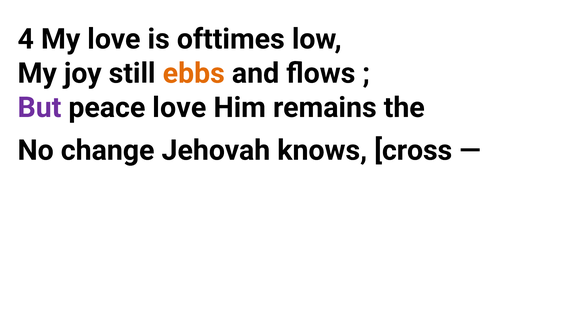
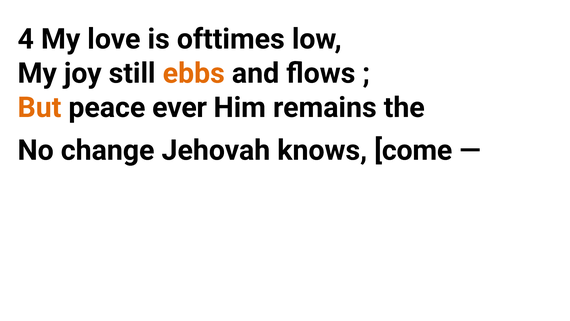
But colour: purple -> orange
peace love: love -> ever
cross: cross -> come
